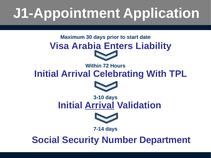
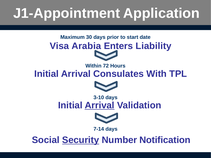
Celebrating: Celebrating -> Consulates
Security underline: none -> present
Department: Department -> Notification
